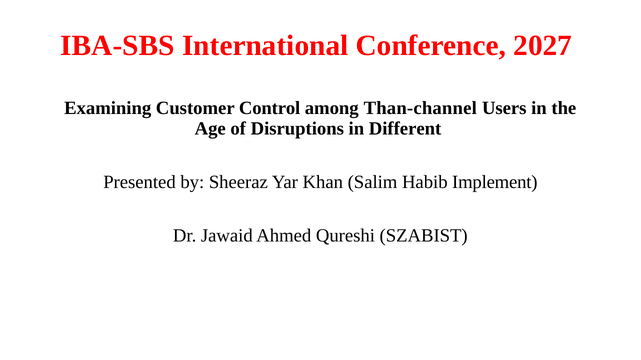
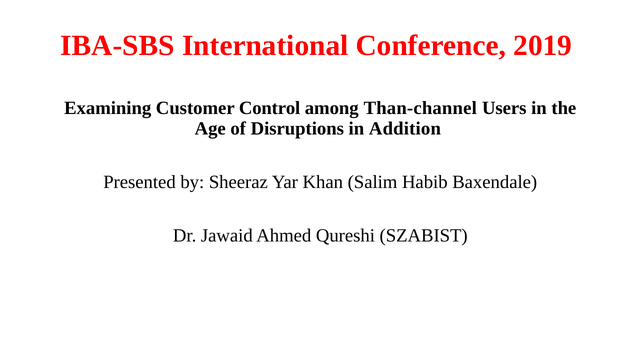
2027: 2027 -> 2019
Different: Different -> Addition
Implement: Implement -> Baxendale
